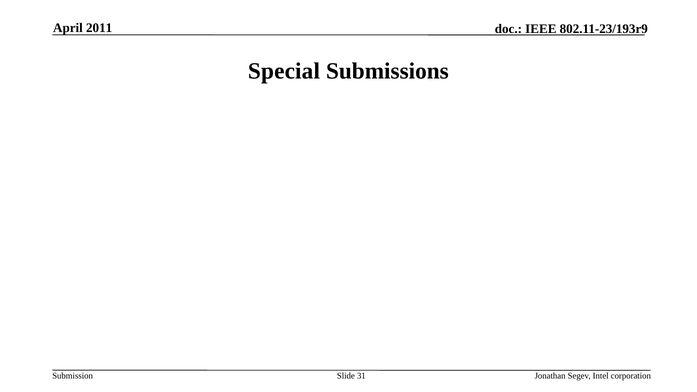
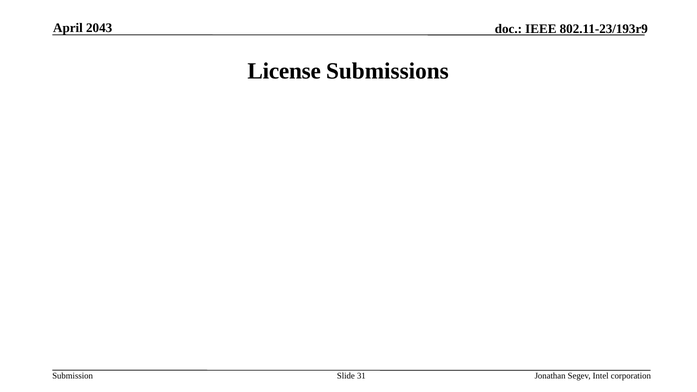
2011: 2011 -> 2043
Special: Special -> License
